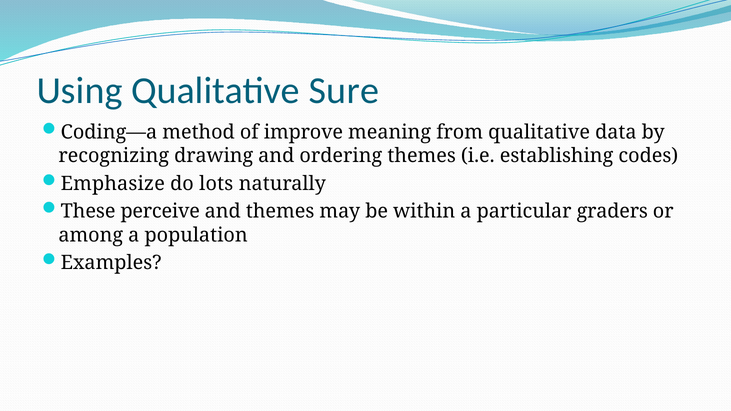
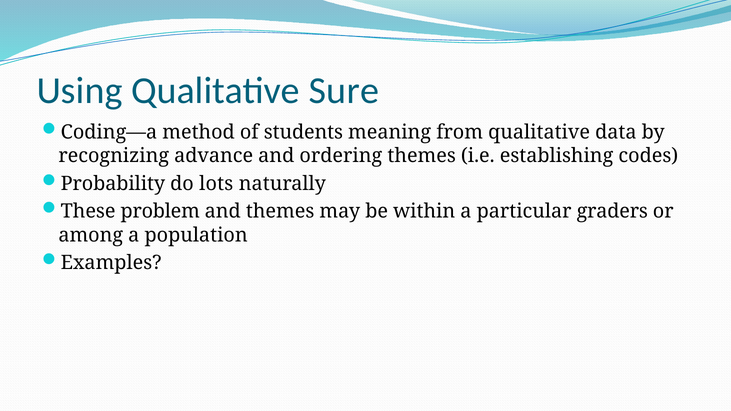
improve: improve -> students
drawing: drawing -> advance
Emphasize: Emphasize -> Probability
perceive: perceive -> problem
